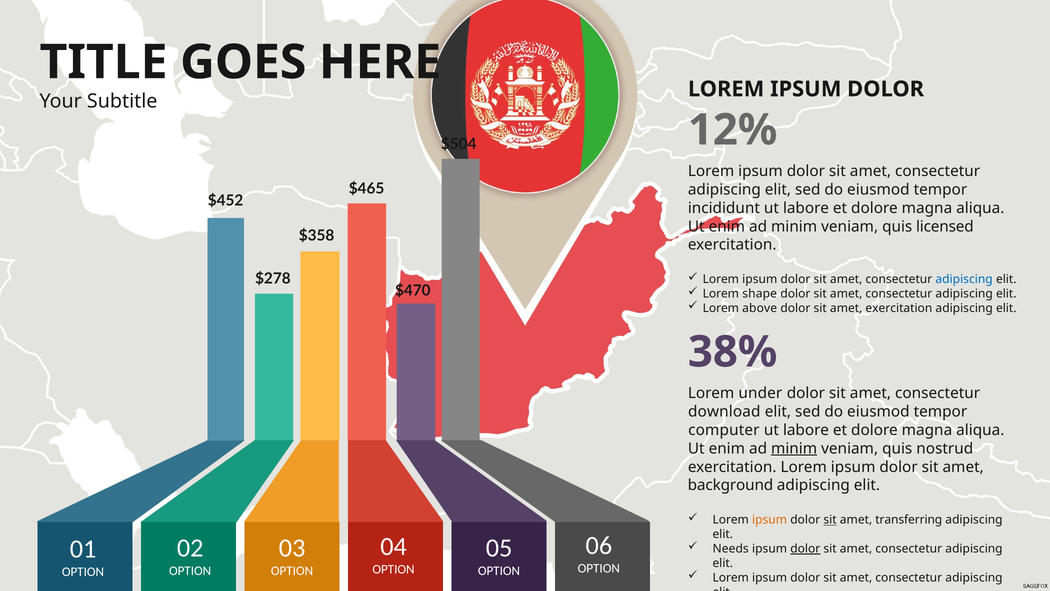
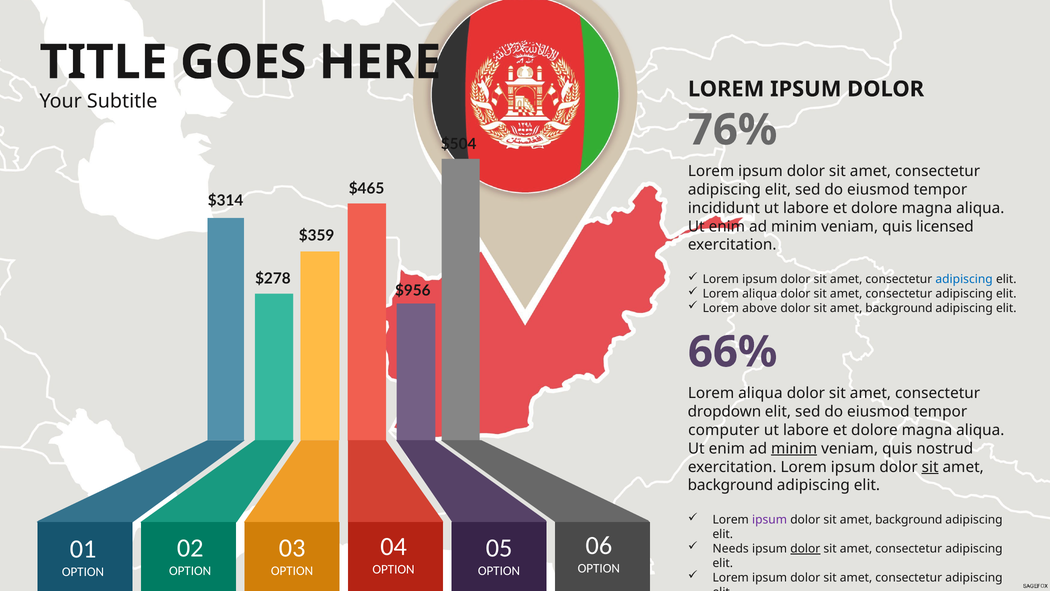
12%: 12% -> 76%
$452: $452 -> $314
$358: $358 -> $359
$470: $470 -> $956
shape at (760, 294): shape -> aliqua
exercitation at (899, 308): exercitation -> background
38%: 38% -> 66%
under at (760, 393): under -> aliqua
download: download -> dropdown
sit at (930, 467) underline: none -> present
ipsum at (770, 520) colour: orange -> purple
sit at (830, 520) underline: present -> none
transferring at (909, 520): transferring -> background
